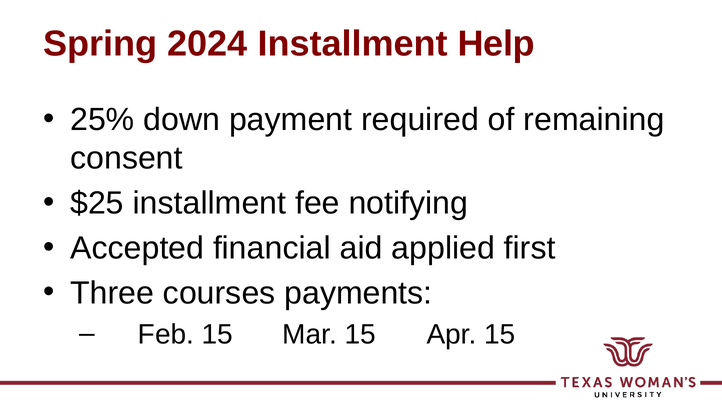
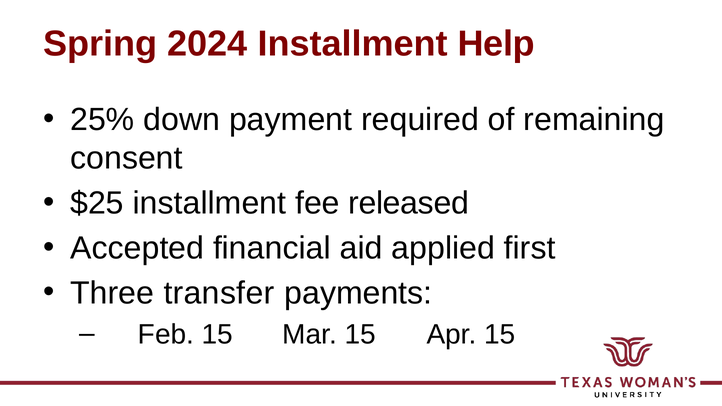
notifying: notifying -> released
courses: courses -> transfer
